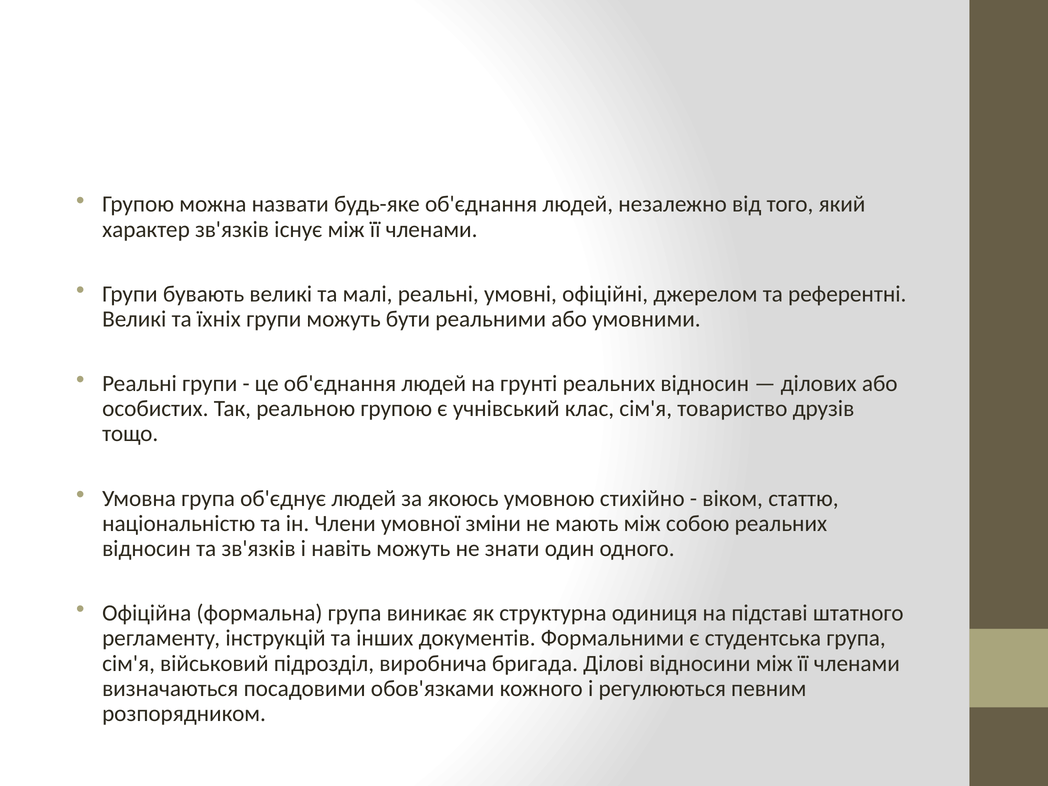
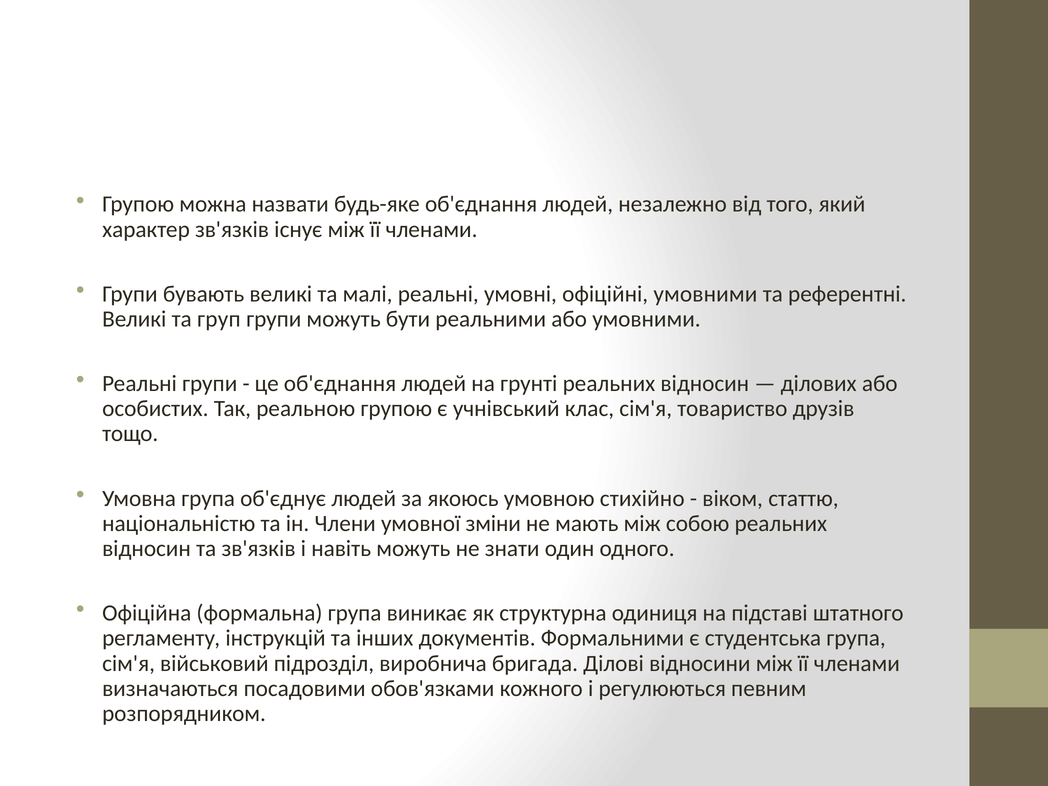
офіційні джерелом: джерелом -> умовними
їхніх: їхніх -> груп
